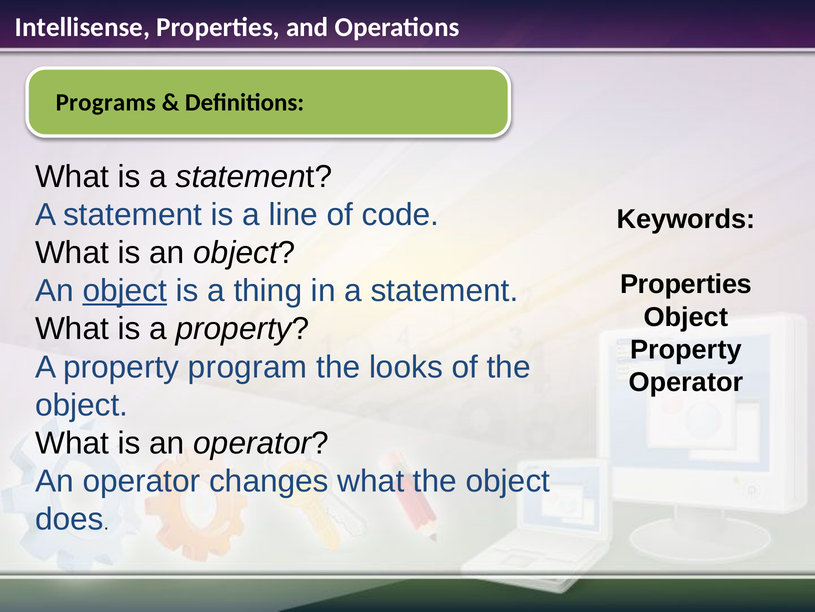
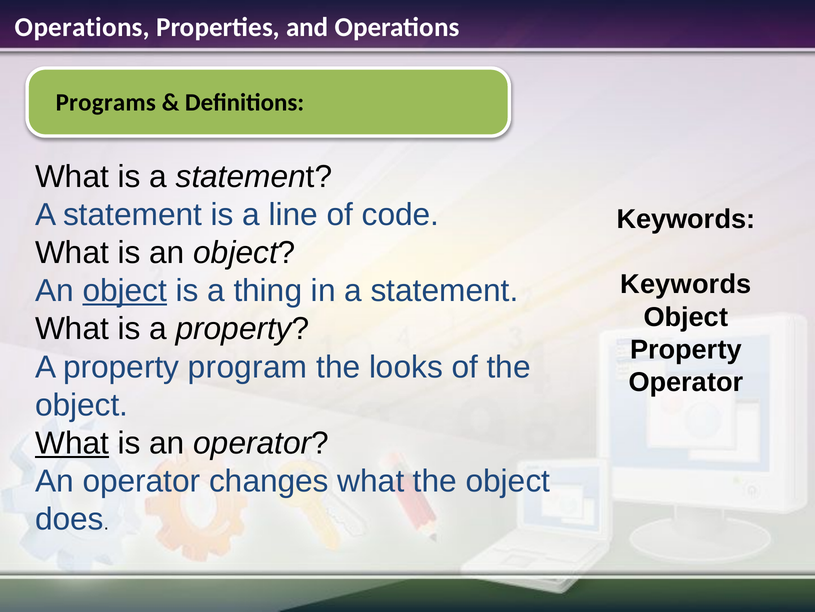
Intellisense at (82, 27): Intellisense -> Operations
Properties at (686, 284): Properties -> Keywords
What at (72, 443) underline: none -> present
